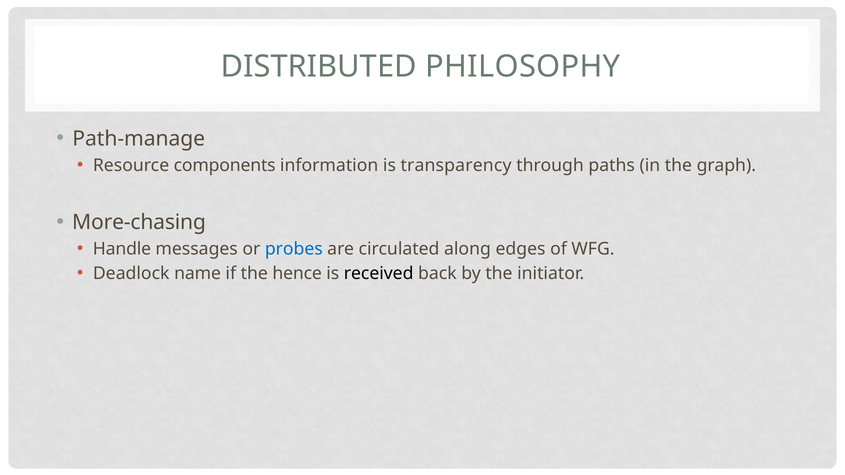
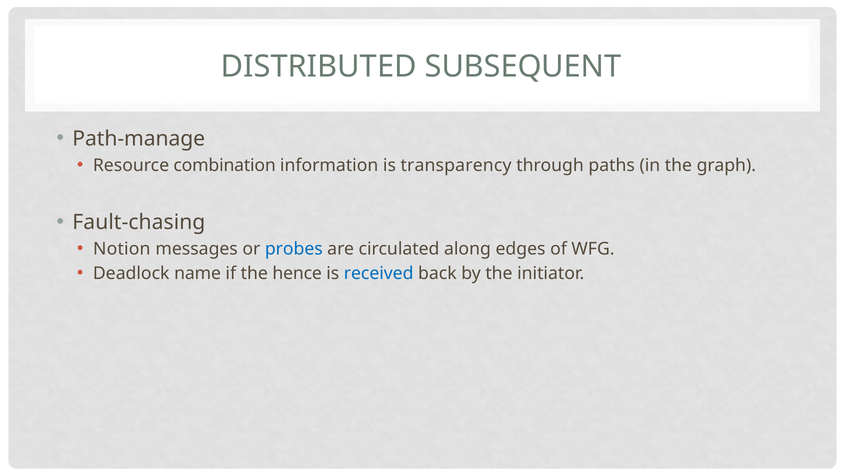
PHILOSOPHY: PHILOSOPHY -> SUBSEQUENT
components: components -> combination
More-chasing: More-chasing -> Fault-chasing
Handle: Handle -> Notion
received colour: black -> blue
